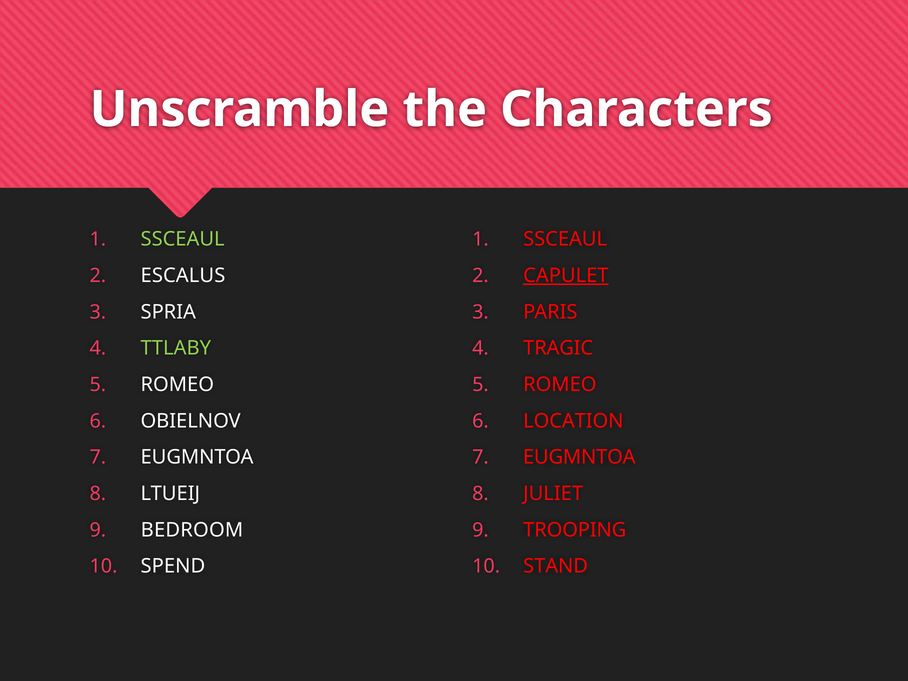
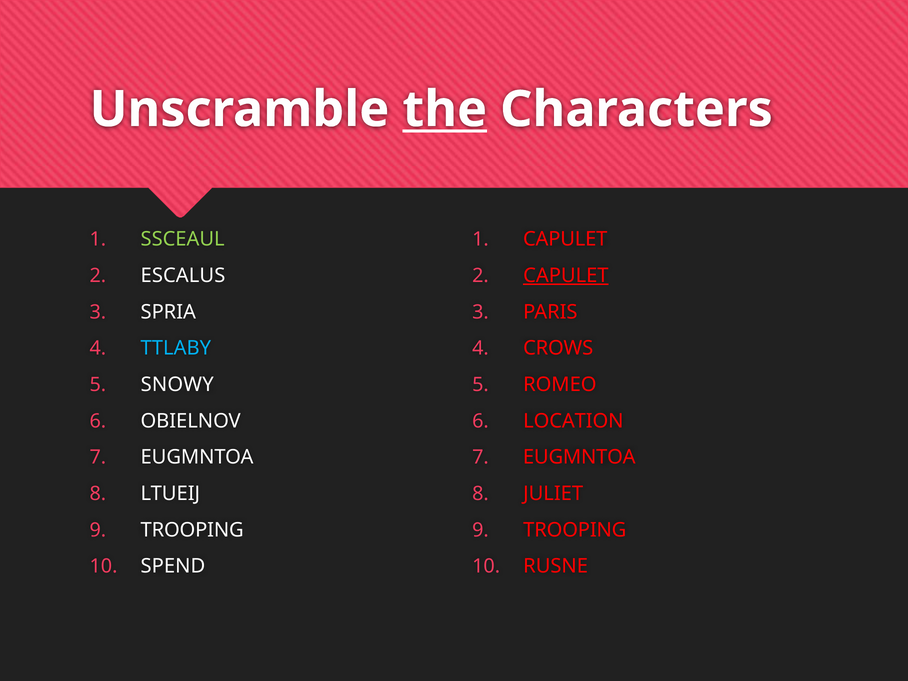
the underline: none -> present
SSCEAUL at (565, 239): SSCEAUL -> CAPULET
TTLABY colour: light green -> light blue
TRAGIC: TRAGIC -> CROWS
ROMEO at (177, 385): ROMEO -> SNOWY
BEDROOM at (192, 530): BEDROOM -> TROOPING
STAND: STAND -> RUSNE
